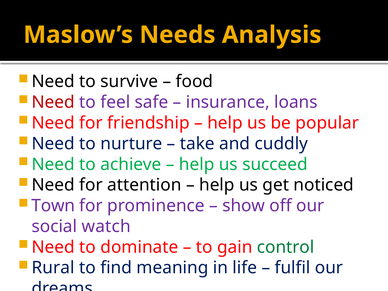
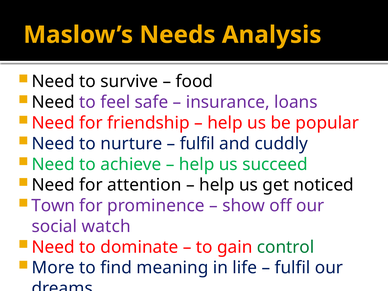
Need at (53, 102) colour: red -> black
take at (197, 144): take -> fulfil
Rural: Rural -> More
